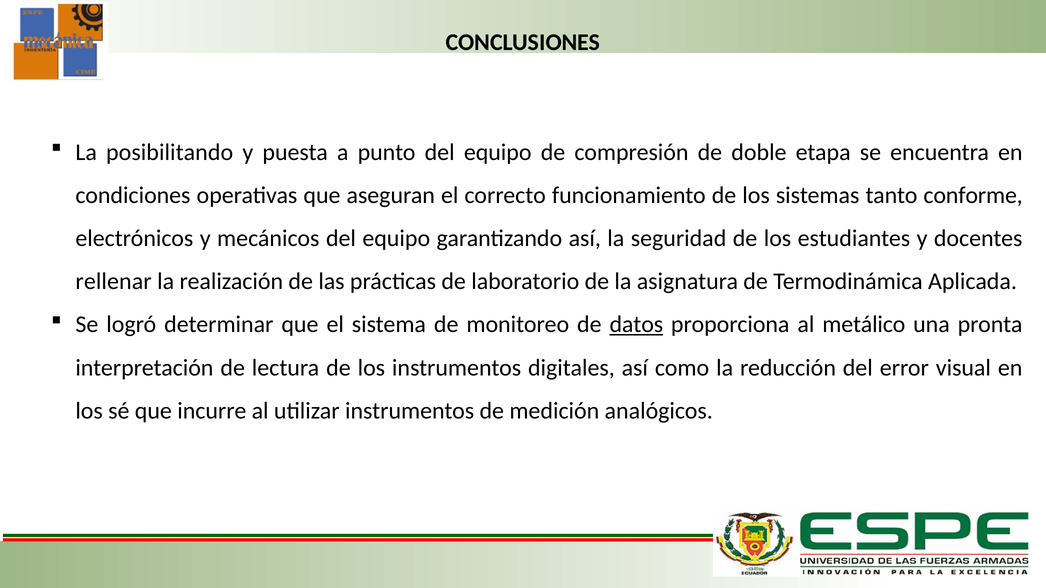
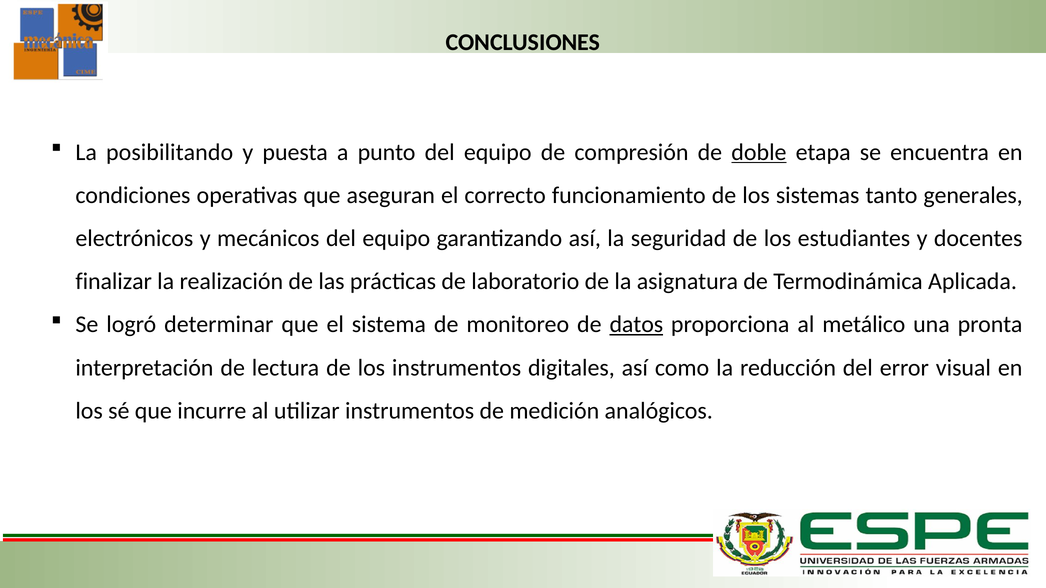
doble underline: none -> present
conforme: conforme -> generales
rellenar: rellenar -> finalizar
